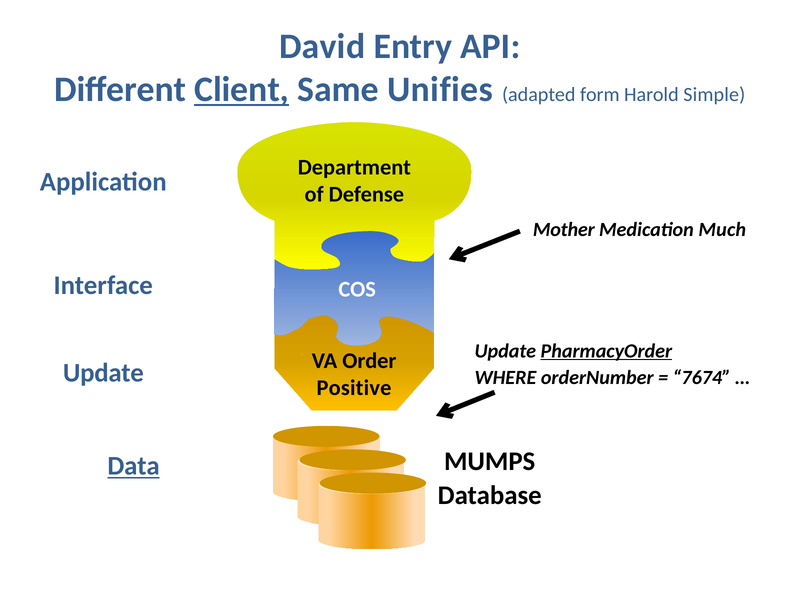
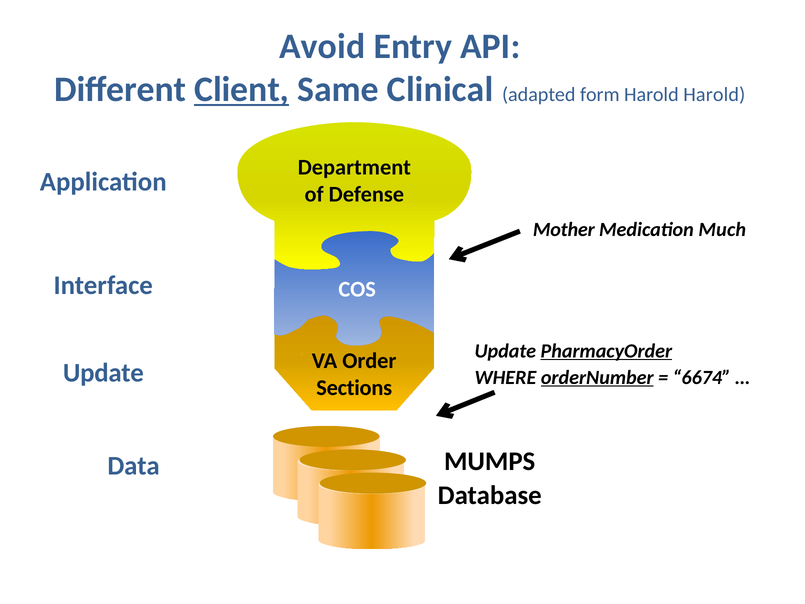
David: David -> Avoid
Unifies: Unifies -> Clinical
Harold Simple: Simple -> Harold
orderNumber underline: none -> present
7674: 7674 -> 6674
Positive: Positive -> Sections
Data underline: present -> none
